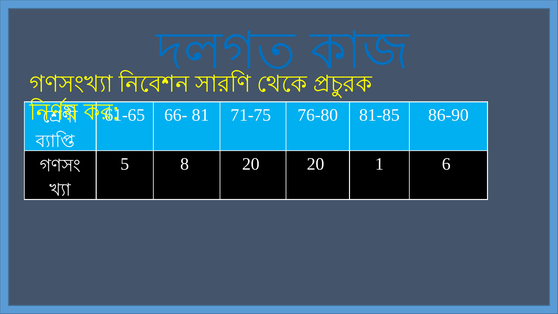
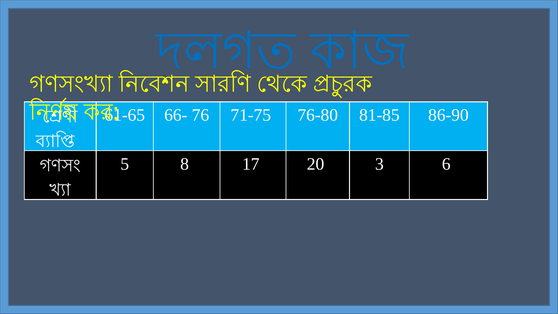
81: 81 -> 76
8 20: 20 -> 17
1: 1 -> 3
